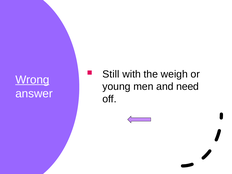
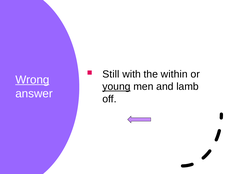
weigh: weigh -> within
young underline: none -> present
need: need -> lamb
